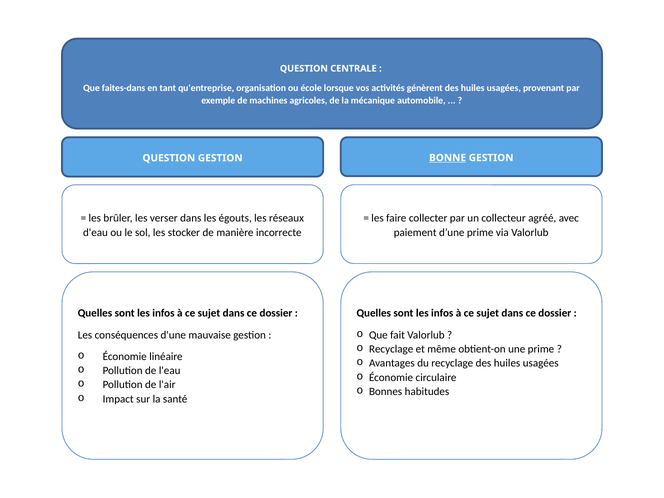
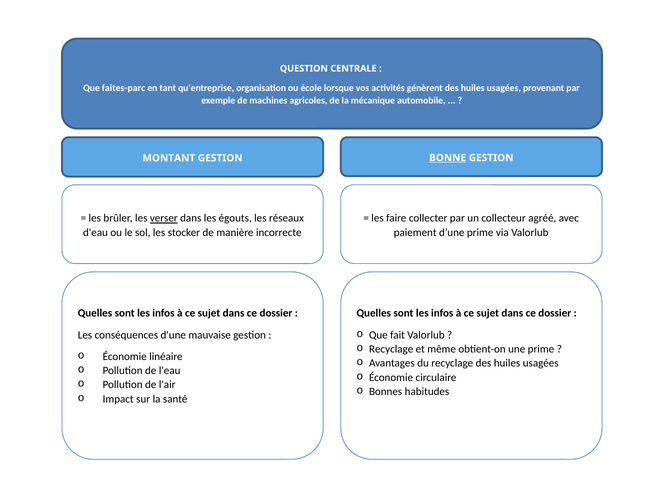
faites-dans: faites-dans -> faites-parc
QUESTION at (169, 158): QUESTION -> MONTANT
verser underline: none -> present
